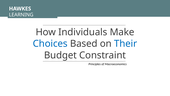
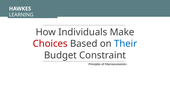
Choices colour: blue -> red
